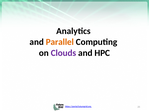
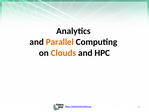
Clouds colour: purple -> orange
